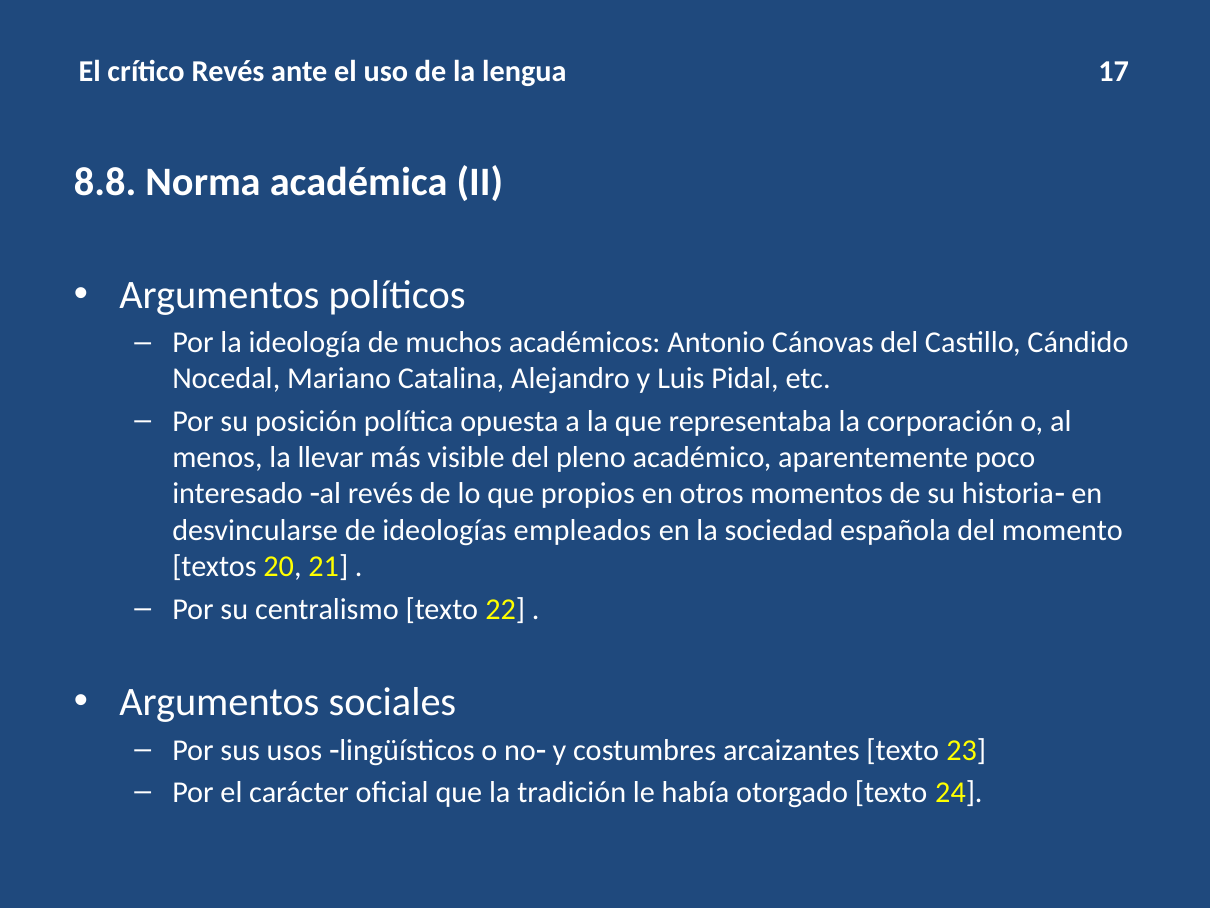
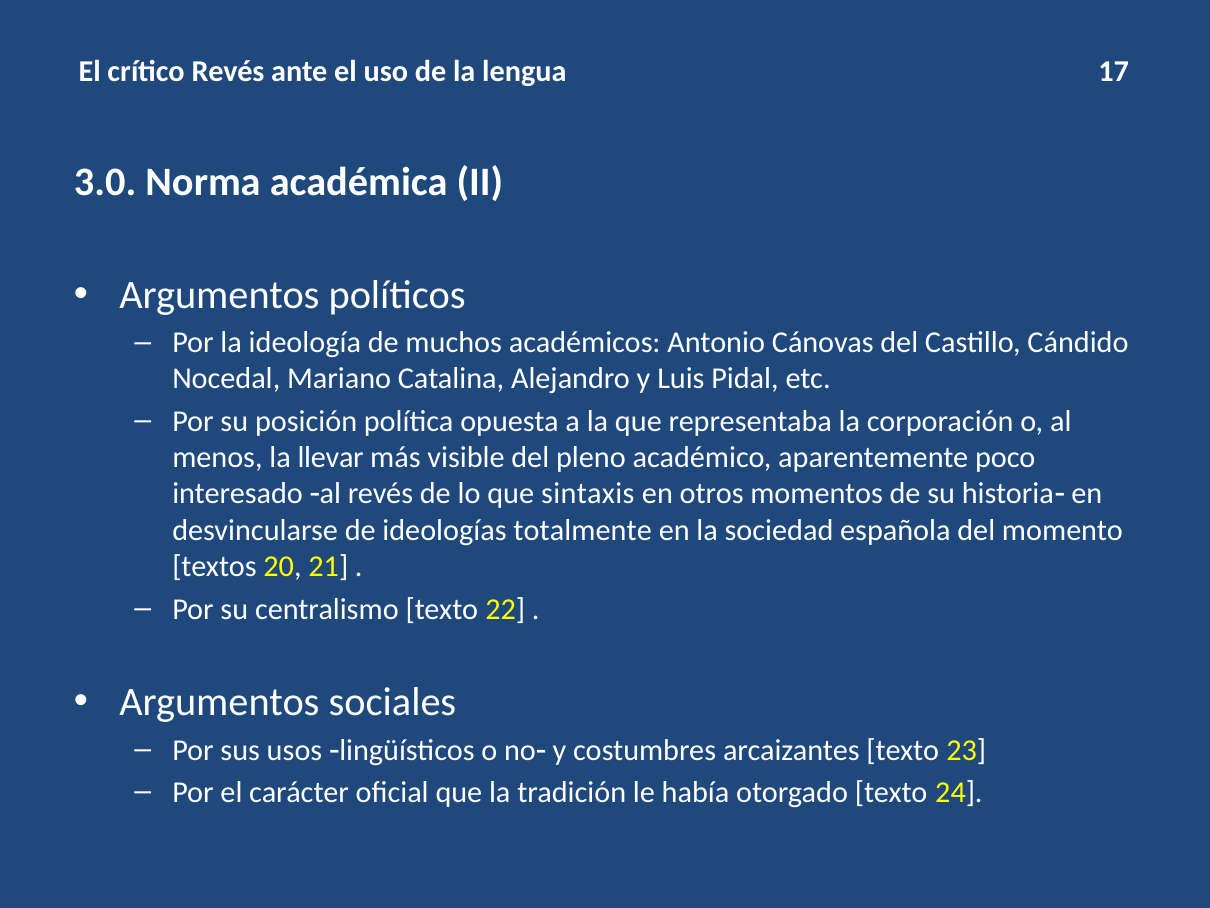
8.8: 8.8 -> 3.0
propios: propios -> sintaxis
empleados: empleados -> totalmente
